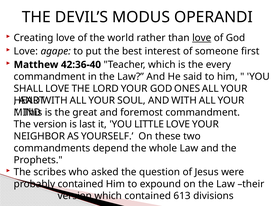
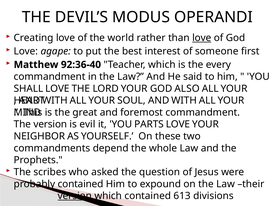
42:36-40: 42:36-40 -> 92:36-40
ONES: ONES -> ALSO
last: last -> evil
LITTLE: LITTLE -> PARTS
version at (75, 196) underline: none -> present
